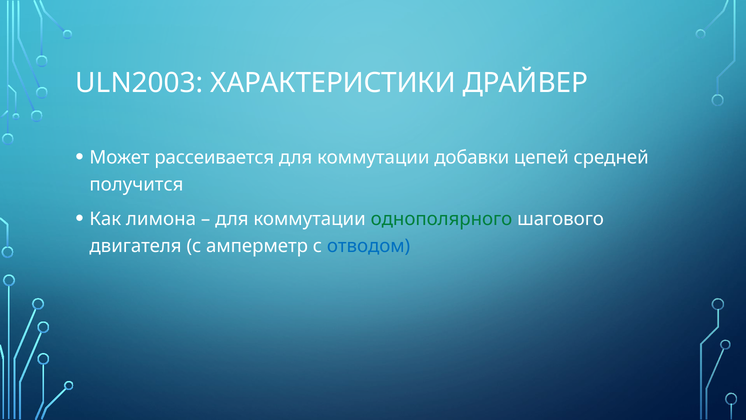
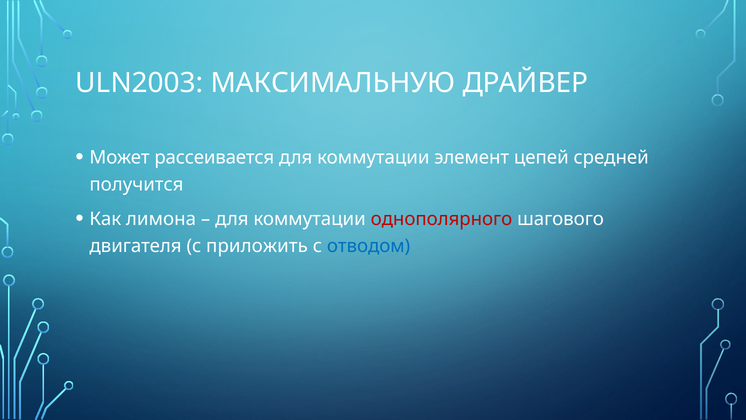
ХАРАКТЕРИСТИКИ: ХАРАКТЕРИСТИКИ -> МАКСИМАЛЬНУЮ
добавки: добавки -> элемент
однополярного colour: green -> red
амперметр: амперметр -> приложить
